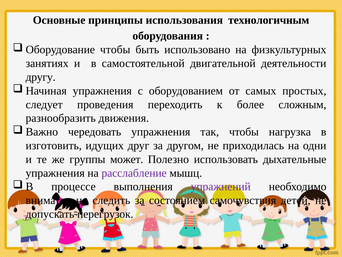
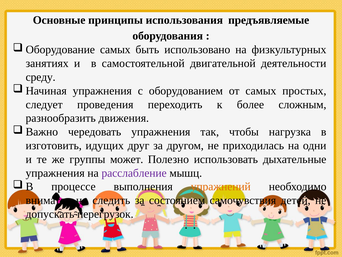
технологичным: технологичным -> предъявляемые
чтобы at (115, 50): чтобы -> самых
другу: другу -> среду
упражнений colour: purple -> orange
